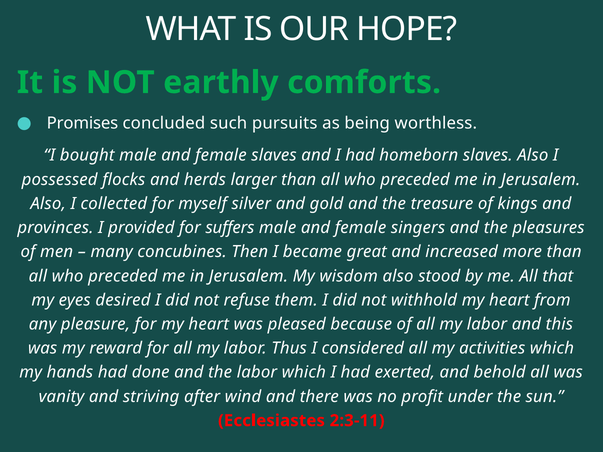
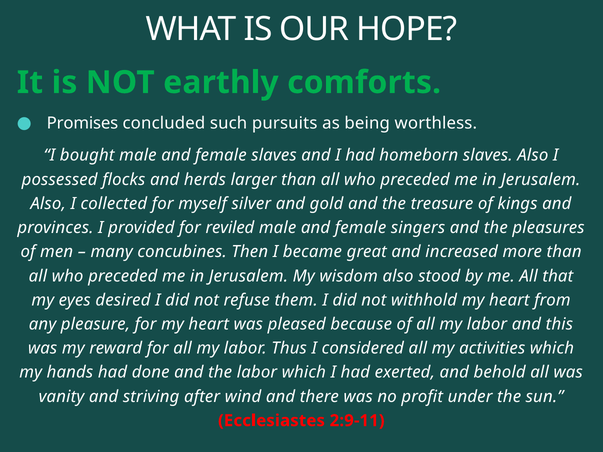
suffers: suffers -> reviled
2:3-11: 2:3-11 -> 2:9-11
